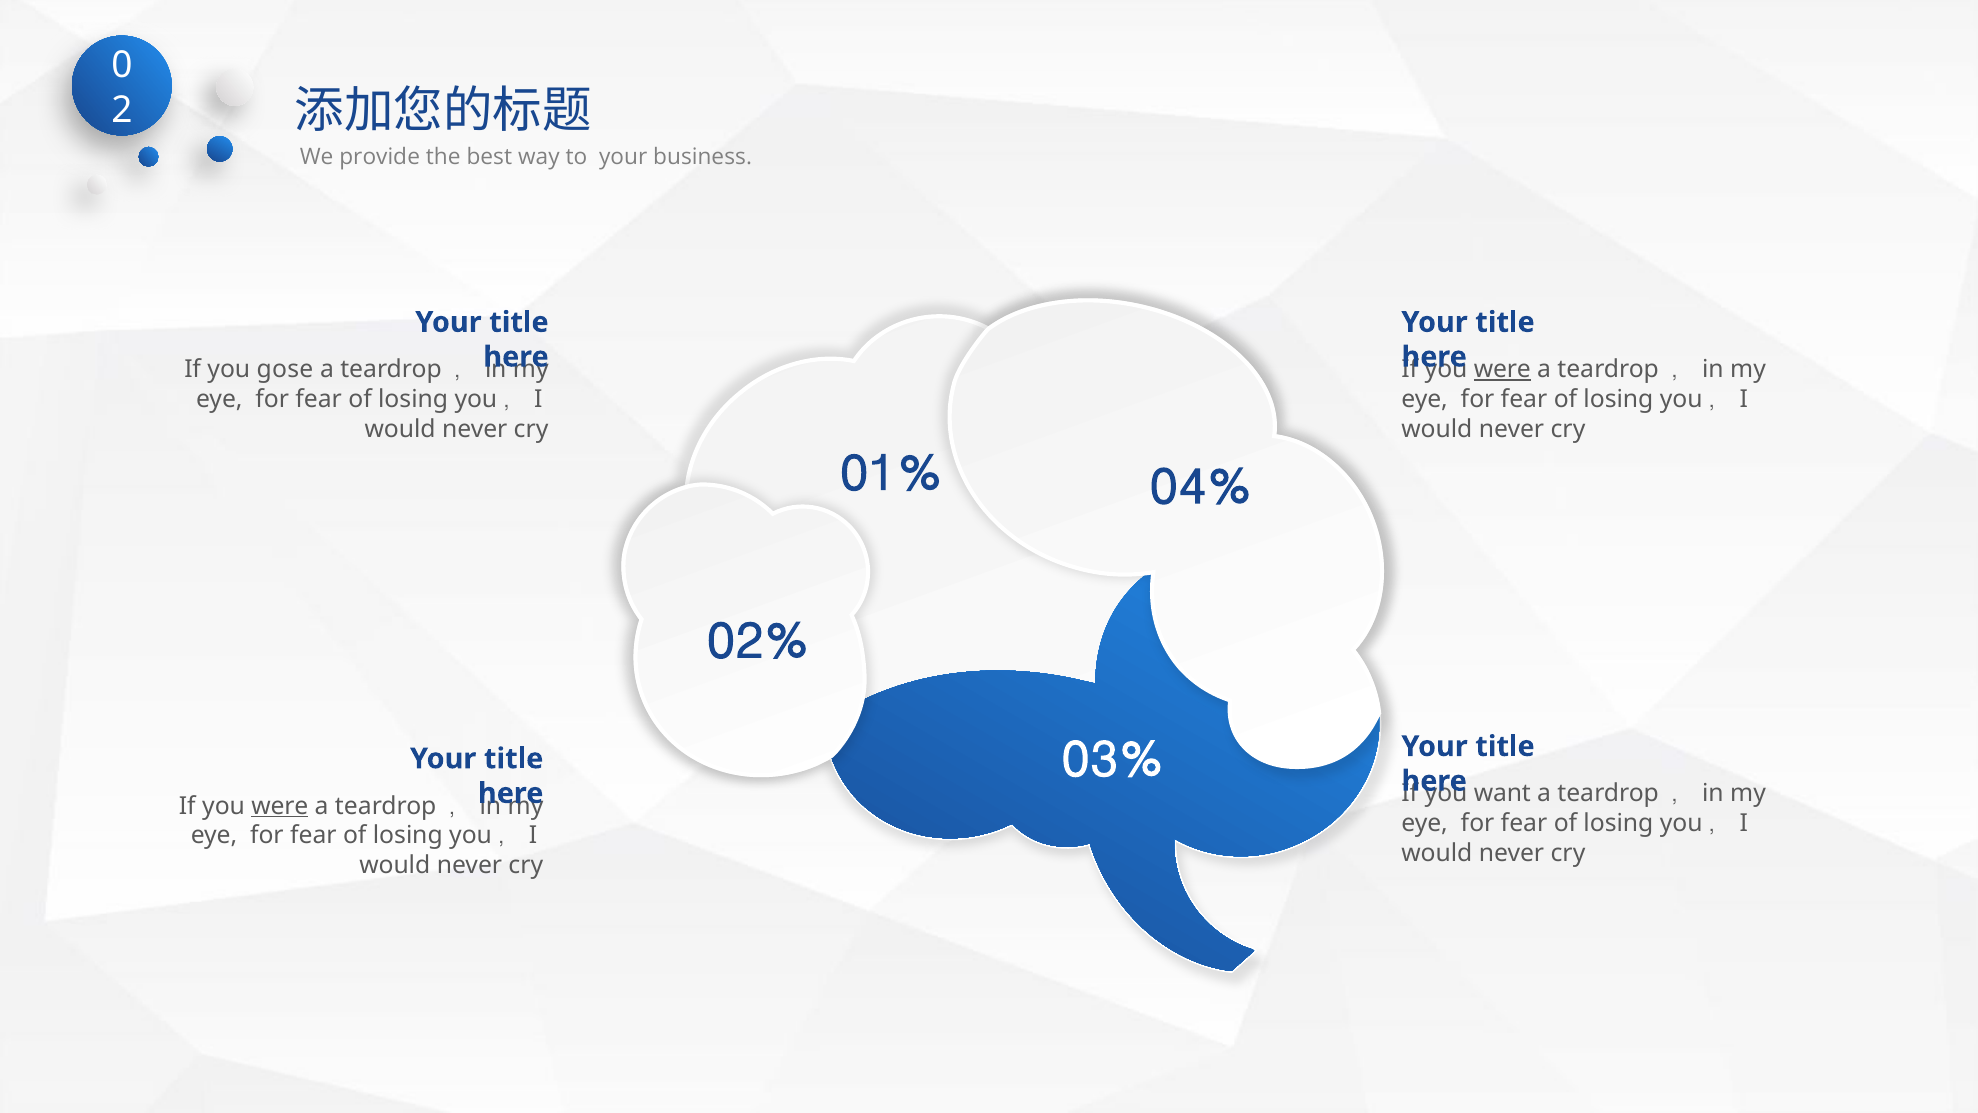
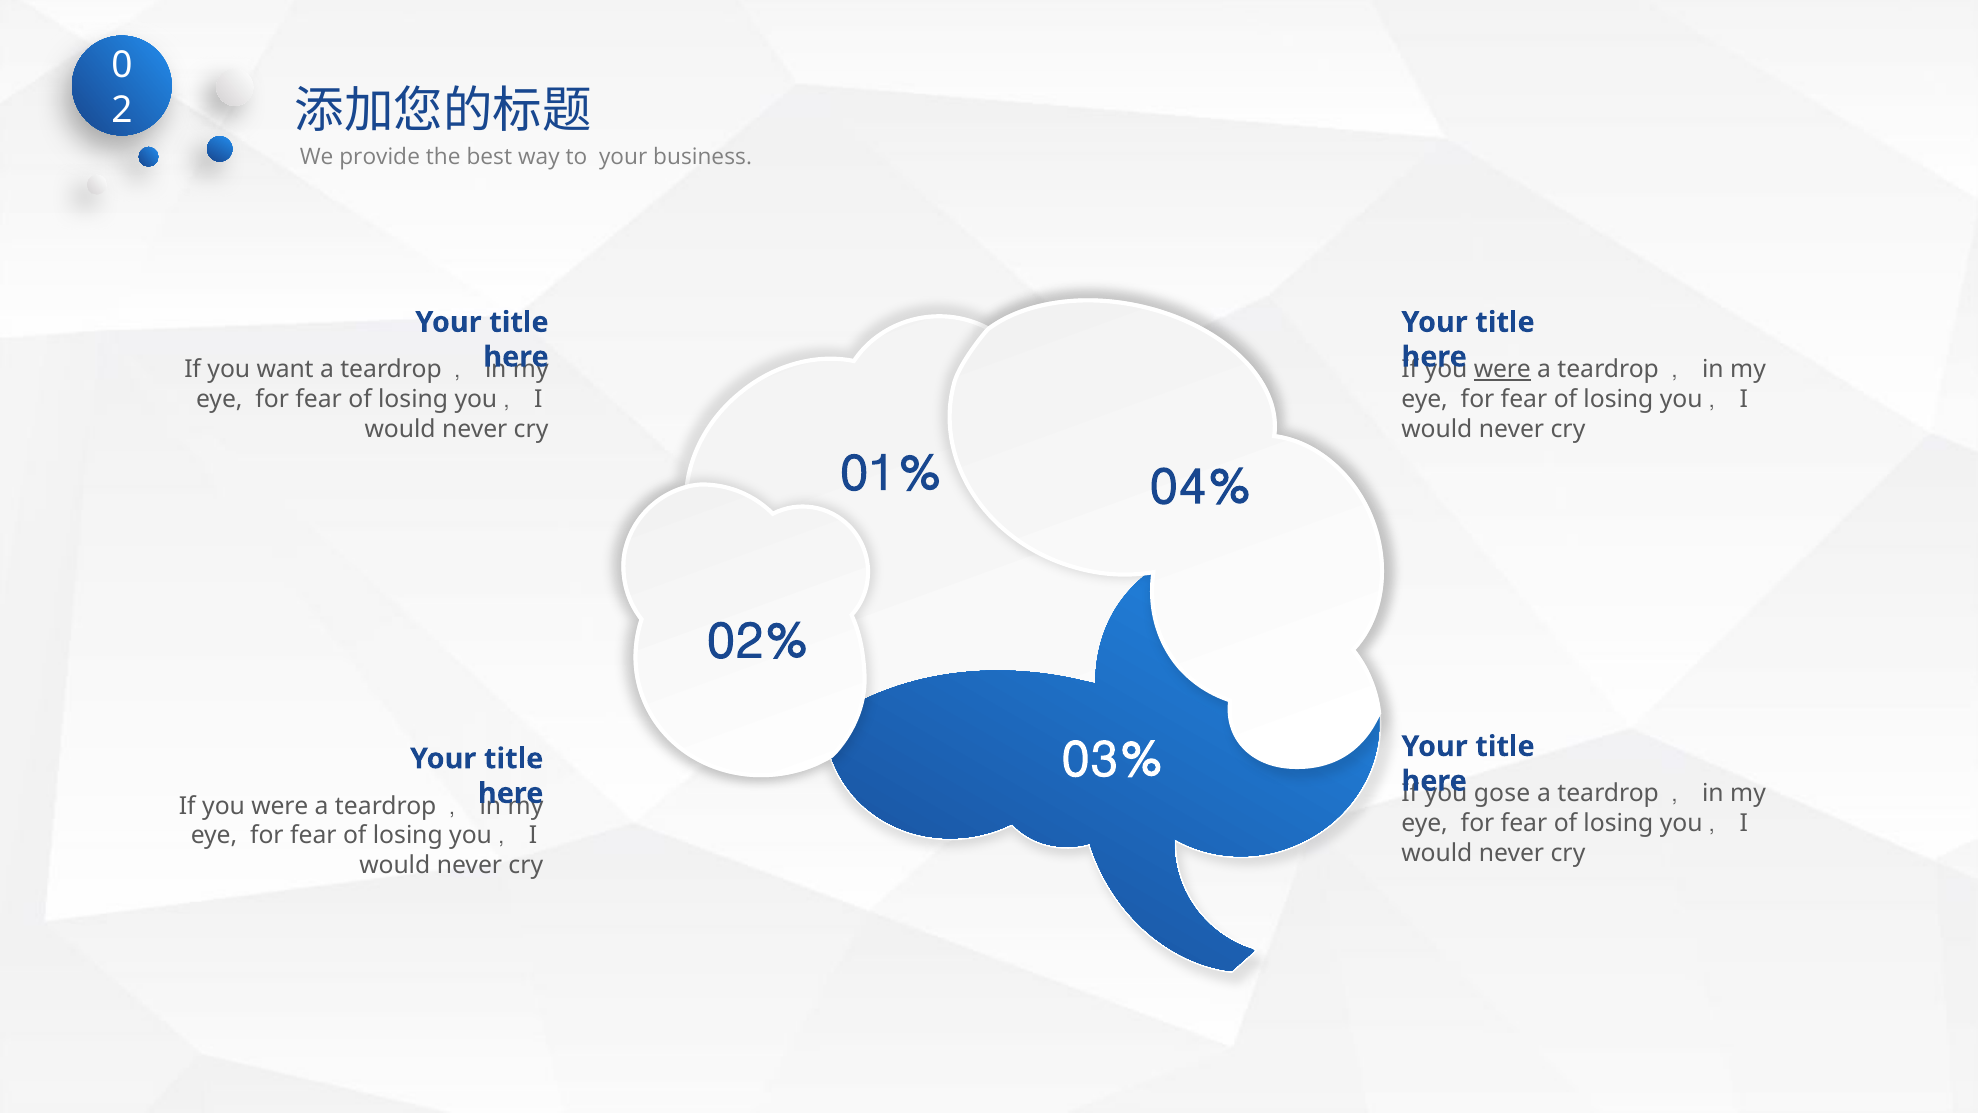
gose: gose -> want
want: want -> gose
were at (280, 806) underline: present -> none
